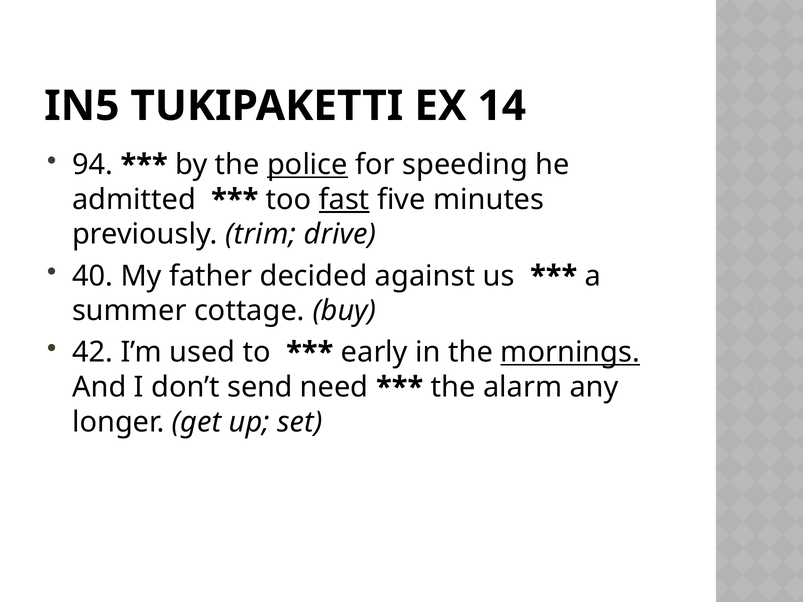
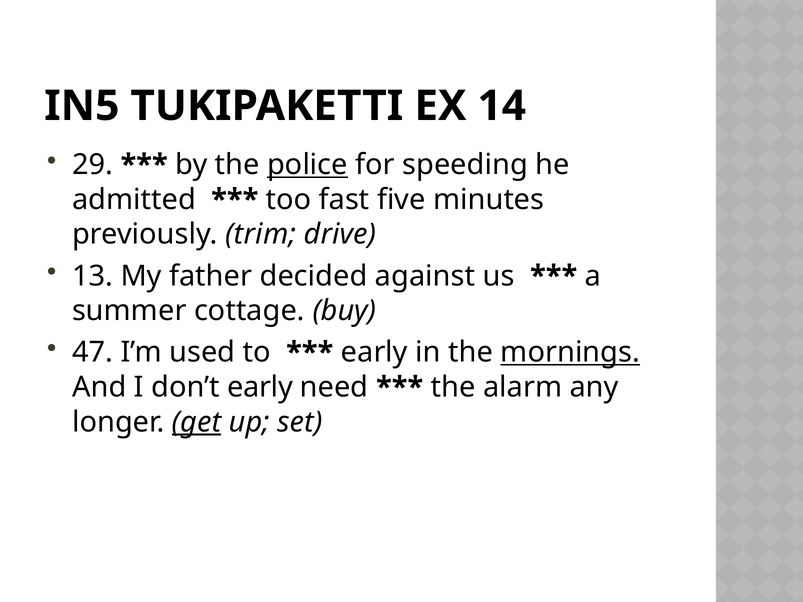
94: 94 -> 29
fast underline: present -> none
40: 40 -> 13
42: 42 -> 47
don’t send: send -> early
get underline: none -> present
